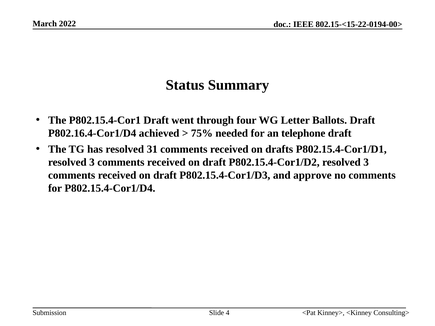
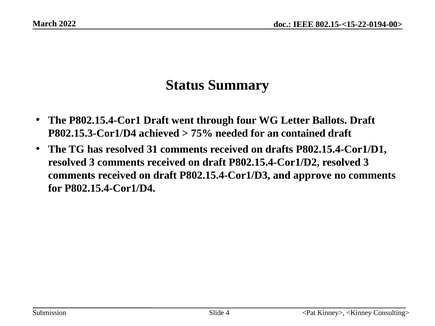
P802.16.4-Cor1/D4: P802.16.4-Cor1/D4 -> P802.15.3-Cor1/D4
telephone: telephone -> contained
